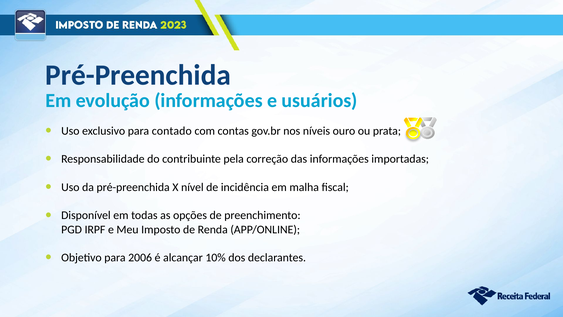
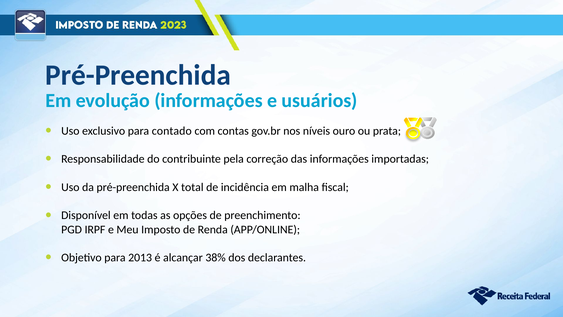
nível: nível -> total
2006: 2006 -> 2013
10%: 10% -> 38%
